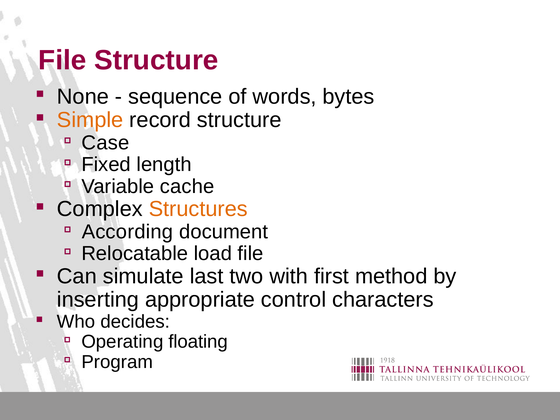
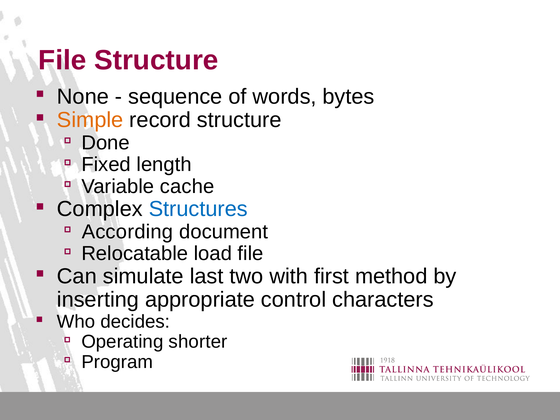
Case: Case -> Done
Structures colour: orange -> blue
floating: floating -> shorter
